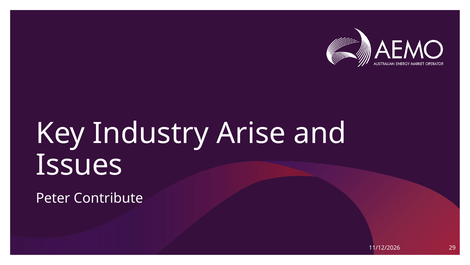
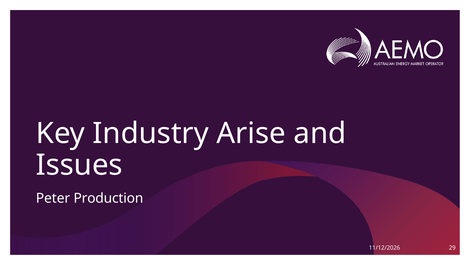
Contribute: Contribute -> Production
